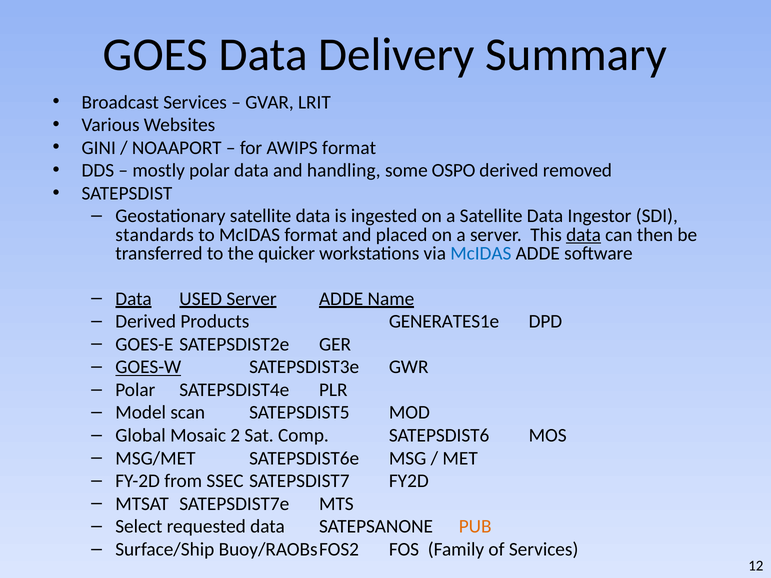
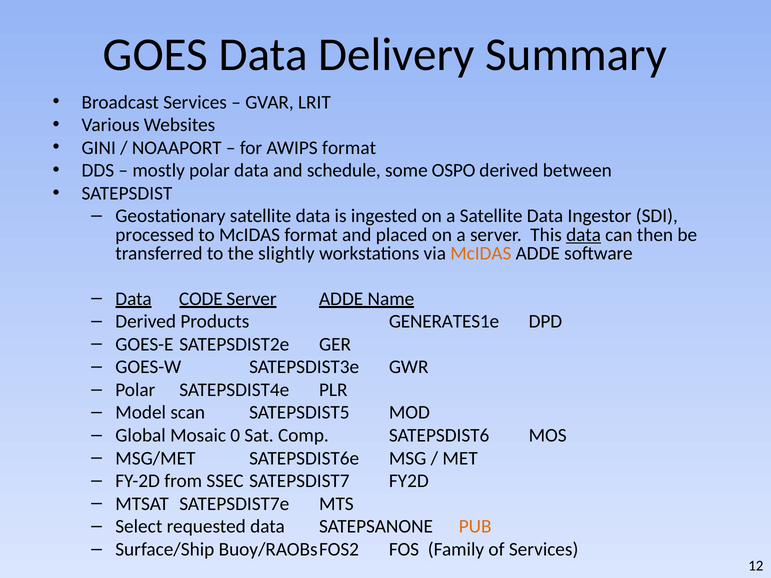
handling: handling -> schedule
removed: removed -> between
standards: standards -> processed
quicker: quicker -> slightly
McIDAS at (481, 253) colour: blue -> orange
USED: USED -> CODE
GOES-W underline: present -> none
2: 2 -> 0
